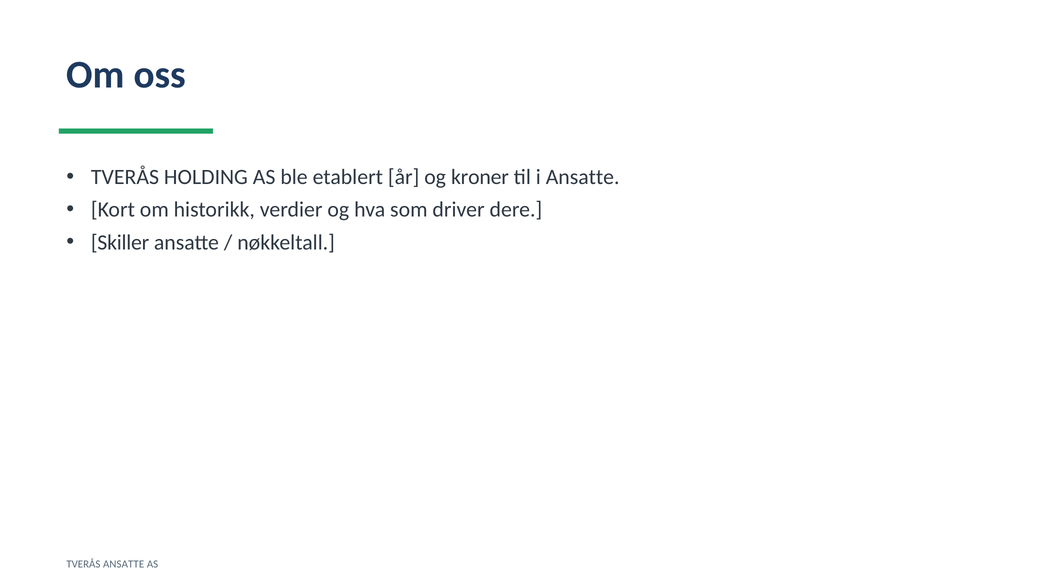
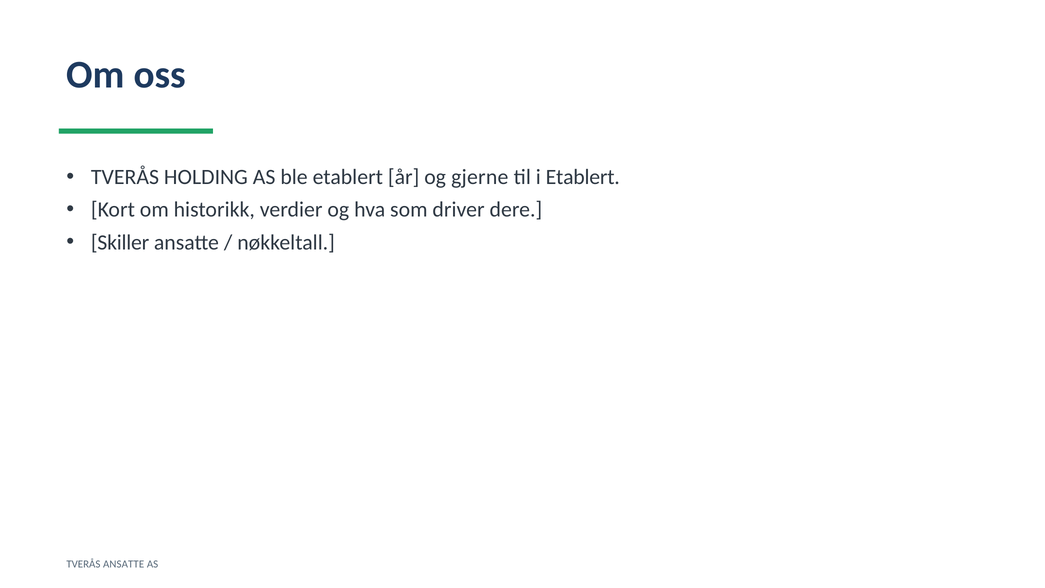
kroner: kroner -> gjerne
i Ansatte: Ansatte -> Etablert
